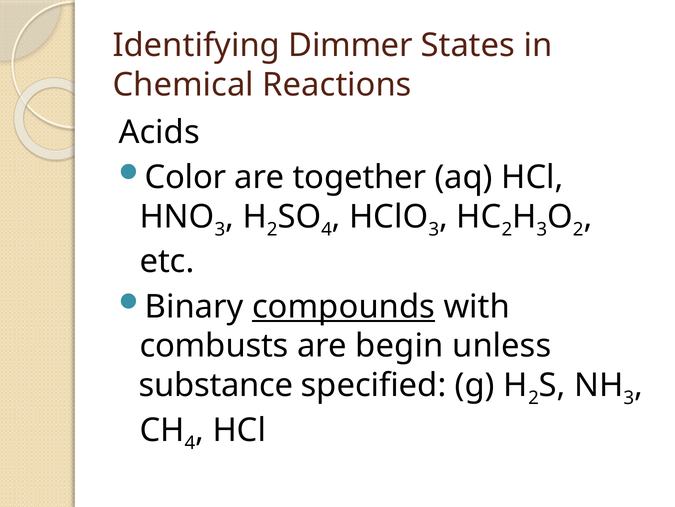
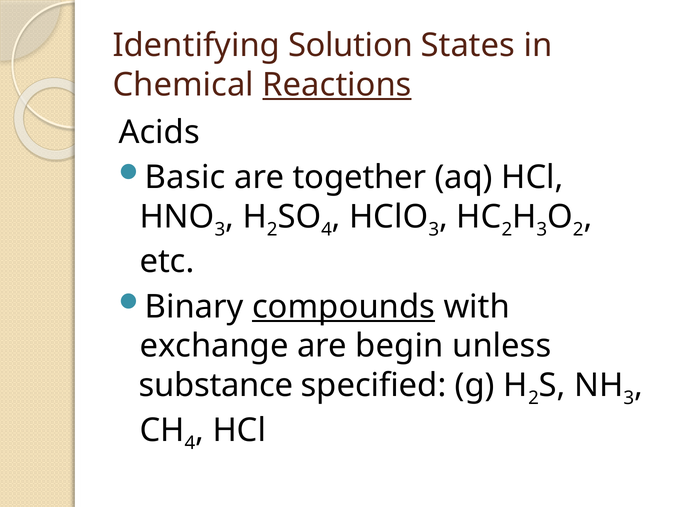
Dimmer: Dimmer -> Solution
Reactions underline: none -> present
Color: Color -> Basic
combusts: combusts -> exchange
